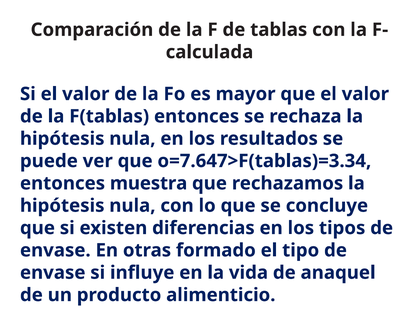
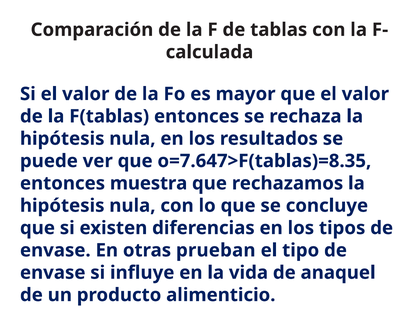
o=7.647>F(tablas)=3.34: o=7.647>F(tablas)=3.34 -> o=7.647>F(tablas)=8.35
formado: formado -> prueban
